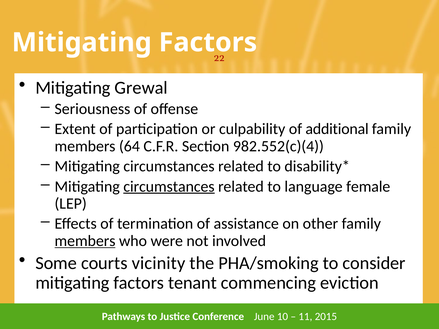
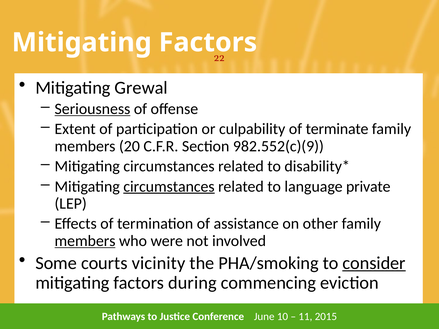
Seriousness underline: none -> present
additional: additional -> terminate
64: 64 -> 20
982.552(c)(4: 982.552(c)(4 -> 982.552(c)(9
female: female -> private
consider underline: none -> present
tenant: tenant -> during
